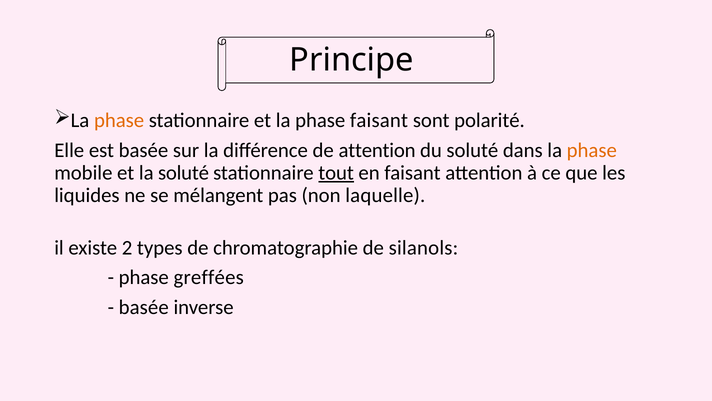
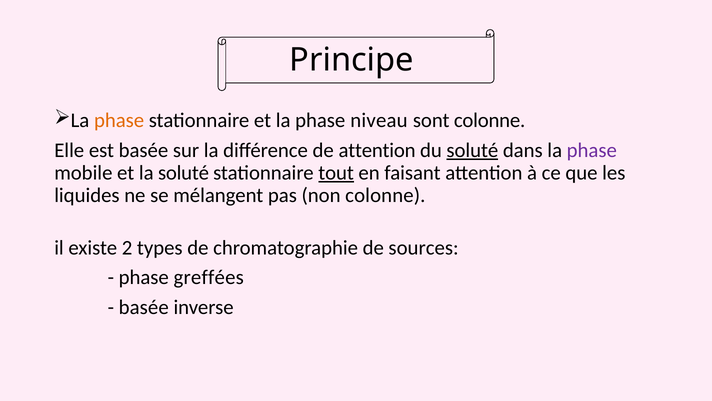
phase faisant: faisant -> niveau
sont polarité: polarité -> colonne
soluté at (472, 150) underline: none -> present
phase at (592, 150) colour: orange -> purple
non laquelle: laquelle -> colonne
silanols: silanols -> sources
